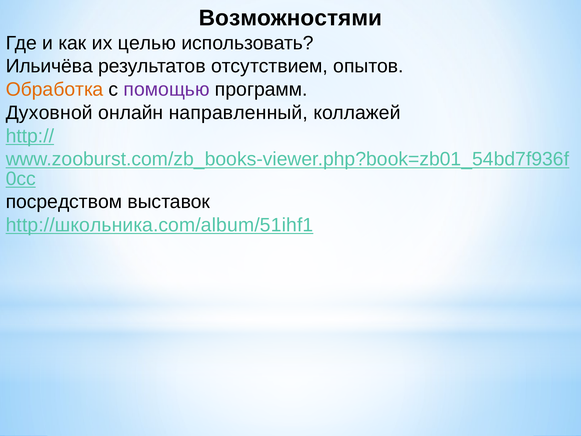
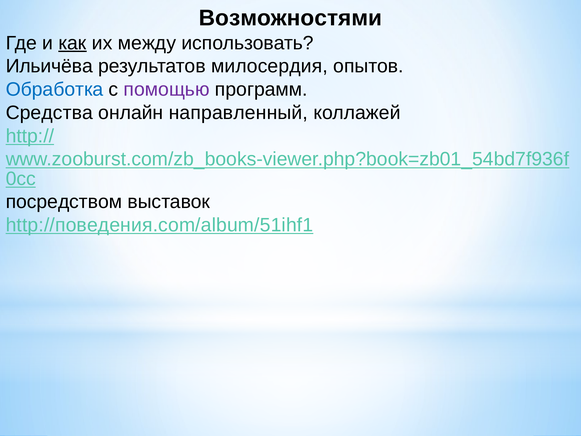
как underline: none -> present
целью: целью -> между
отсутствием: отсутствием -> милосердия
Обработка colour: orange -> blue
Духовной: Духовной -> Средства
http://школьника.com/album/51ihf1: http://школьника.com/album/51ihf1 -> http://поведения.com/album/51ihf1
